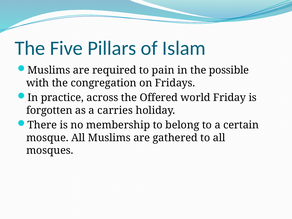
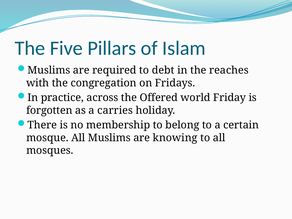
pain: pain -> debt
possible: possible -> reaches
gathered: gathered -> knowing
